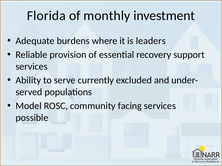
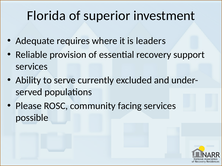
monthly: monthly -> superior
burdens: burdens -> requires
Model: Model -> Please
